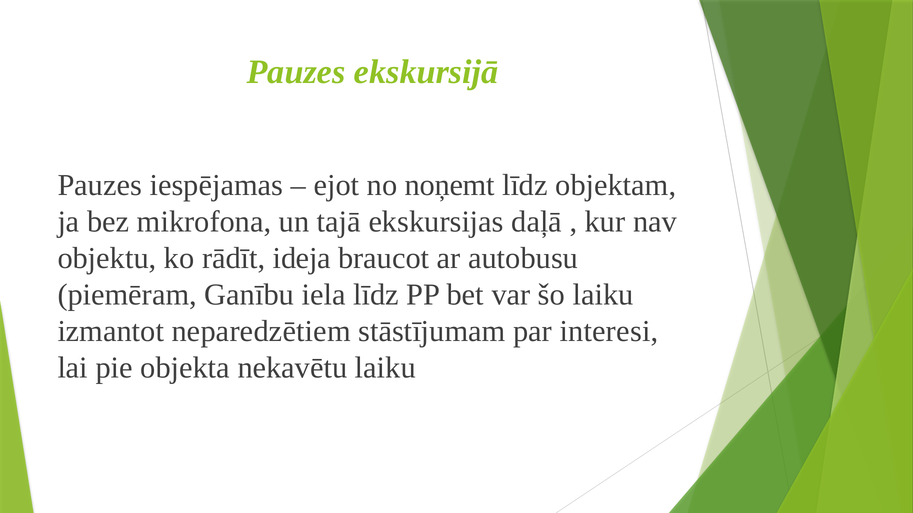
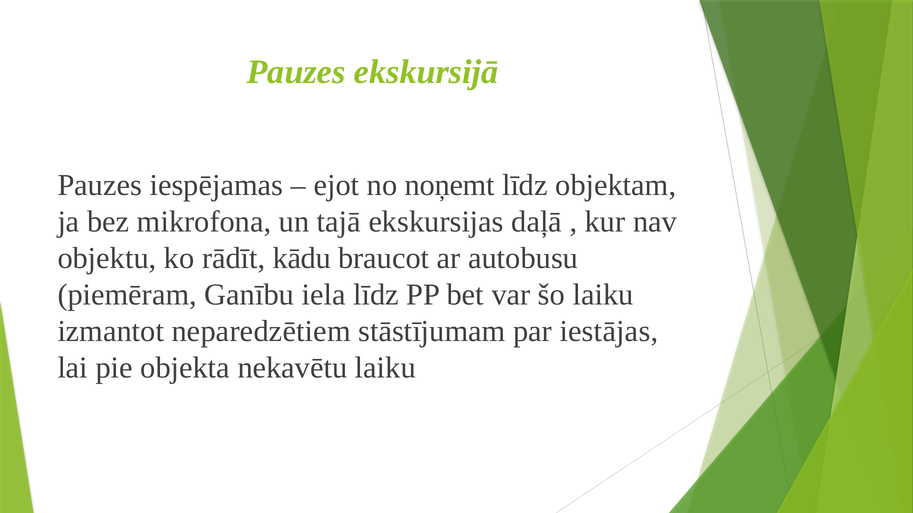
ideja: ideja -> kādu
interesi: interesi -> iestājas
